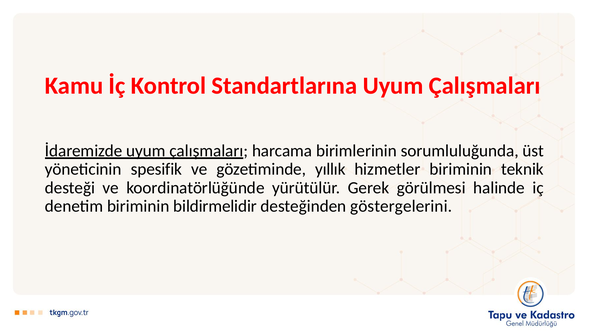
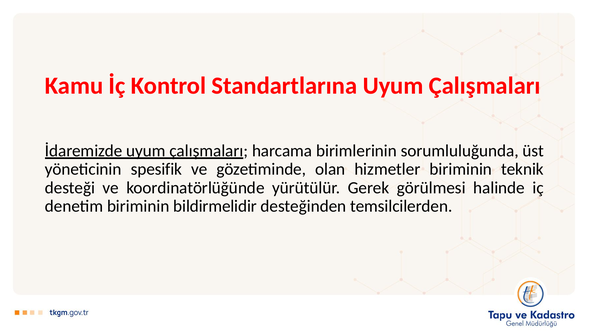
yıllık: yıllık -> olan
göstergelerini: göstergelerini -> temsilcilerden
